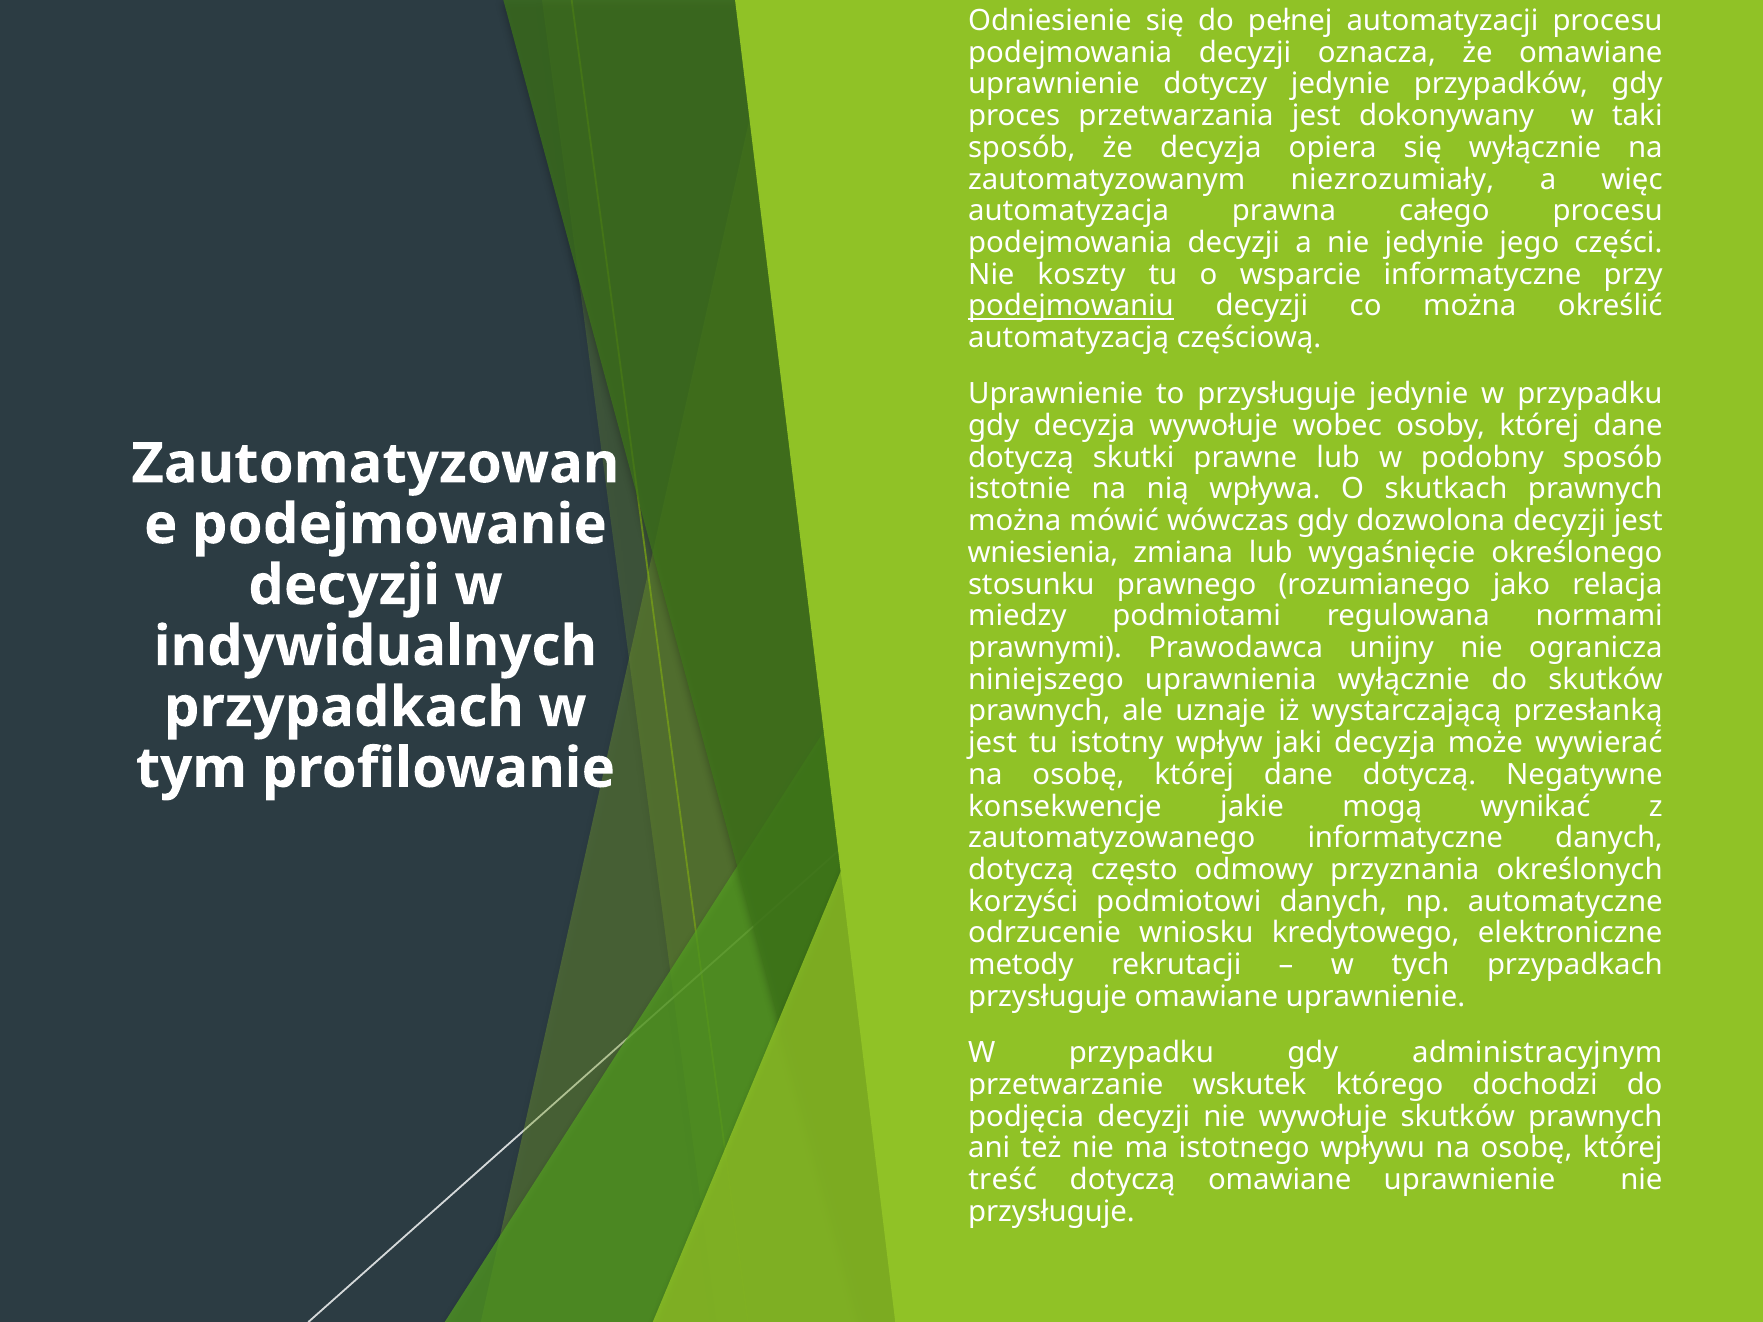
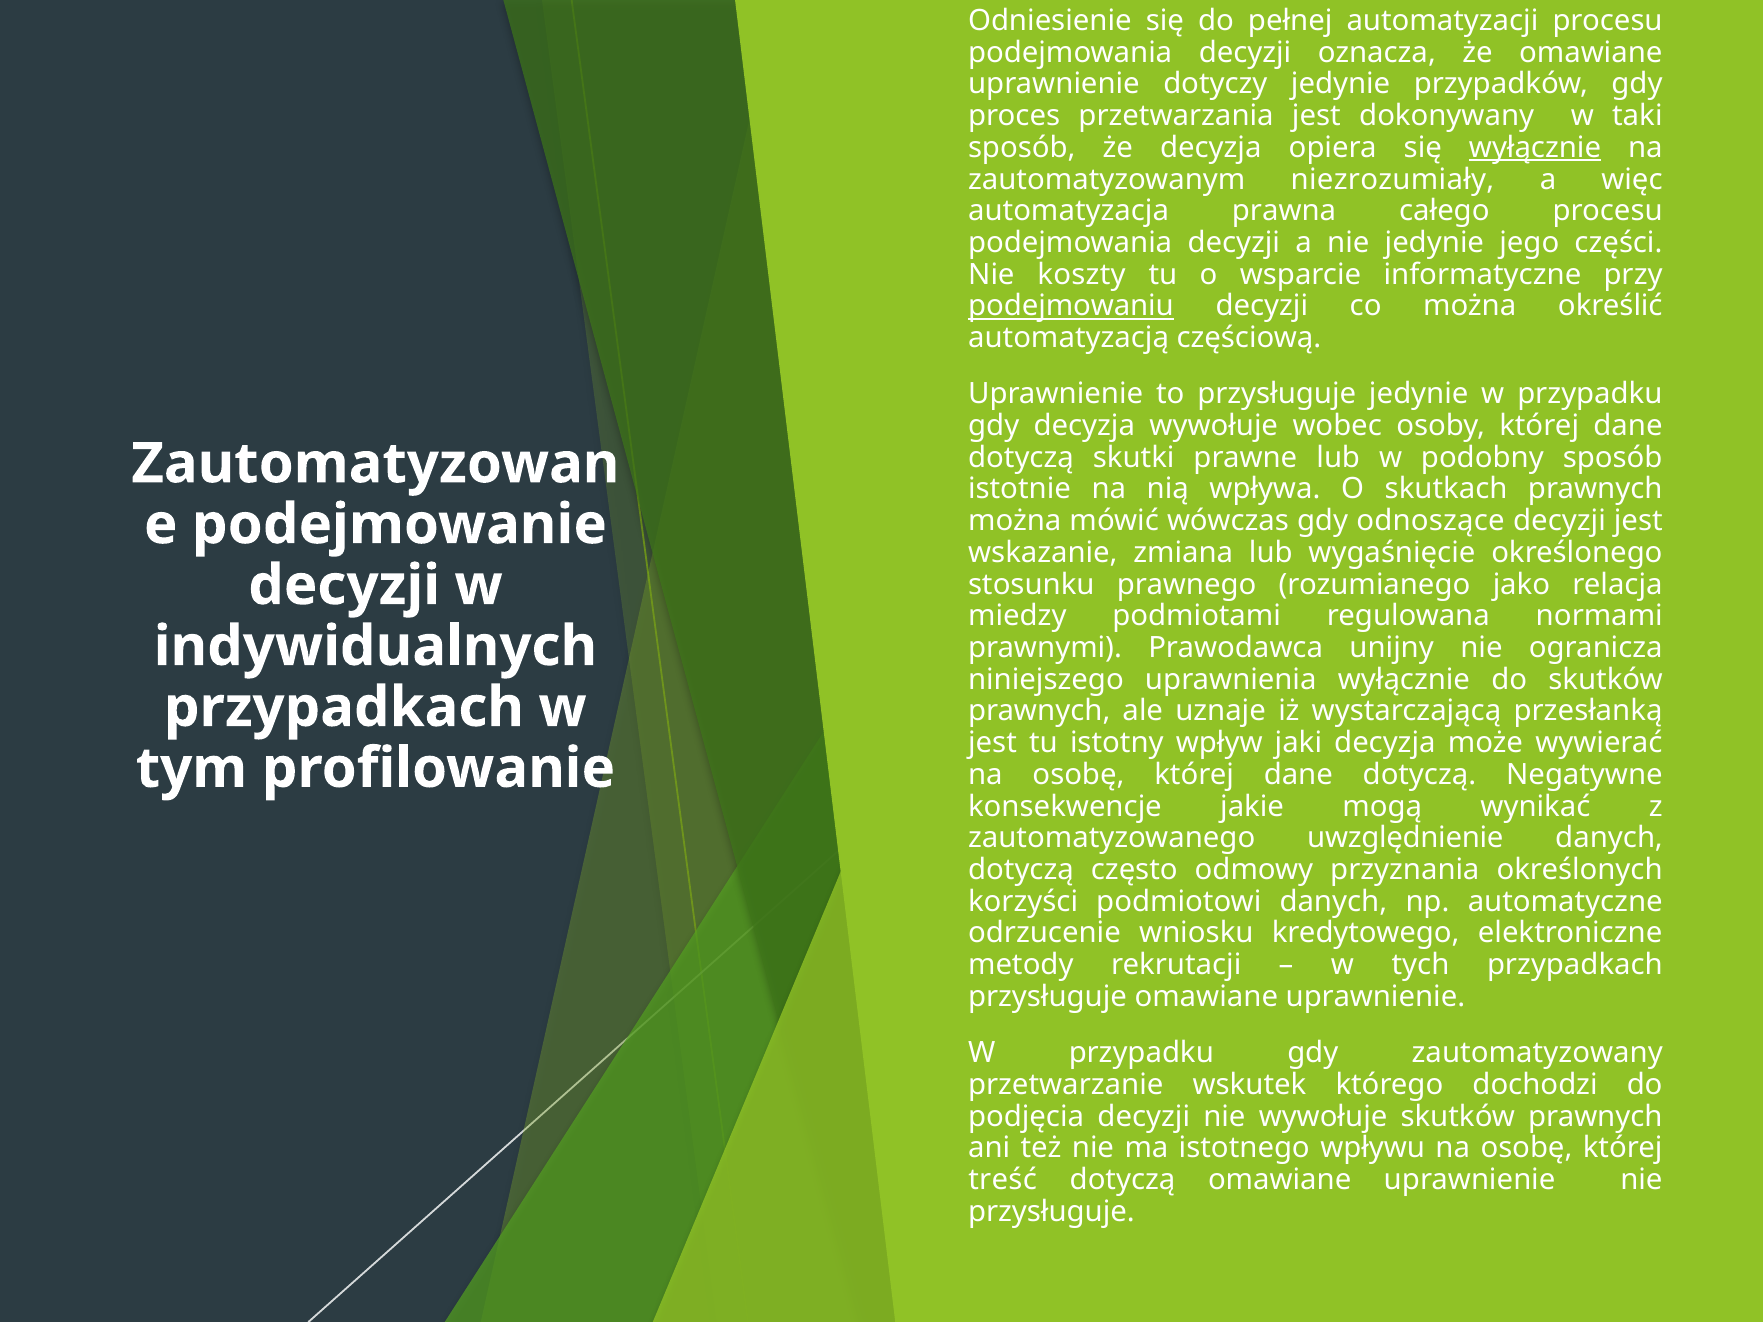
wyłącznie at (1535, 148) underline: none -> present
dozwolona: dozwolona -> odnoszące
wniesienia: wniesienia -> wskazanie
zautomatyzowanego informatyczne: informatyczne -> uwzględnienie
administracyjnym: administracyjnym -> zautomatyzowany
